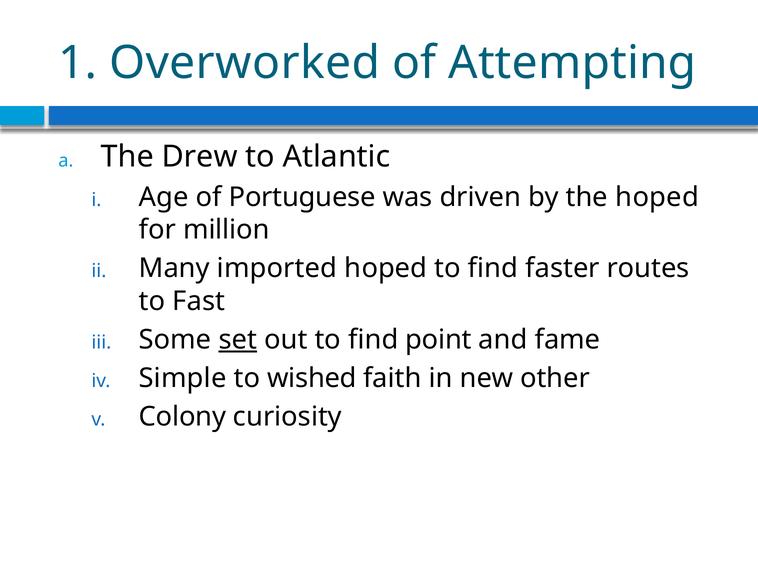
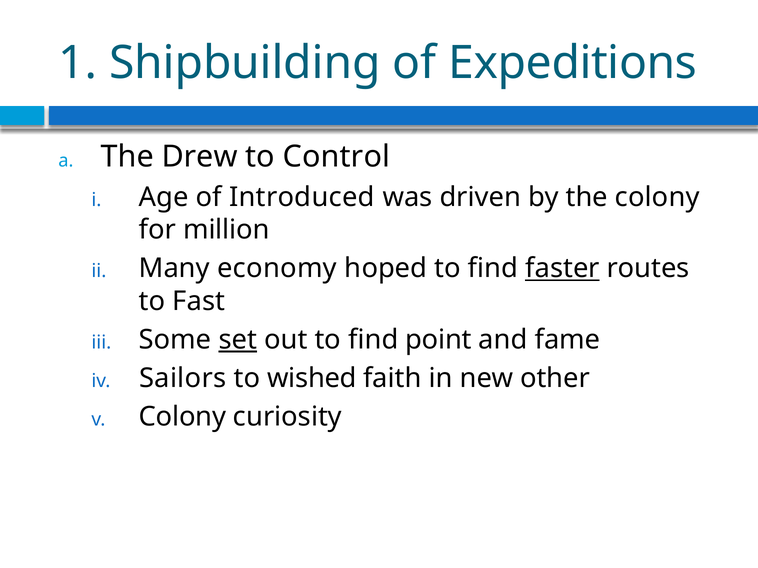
Overworked: Overworked -> Shipbuilding
Attempting: Attempting -> Expeditions
Atlantic: Atlantic -> Control
Portuguese: Portuguese -> Introduced
the hoped: hoped -> colony
imported: imported -> economy
faster underline: none -> present
Simple: Simple -> Sailors
